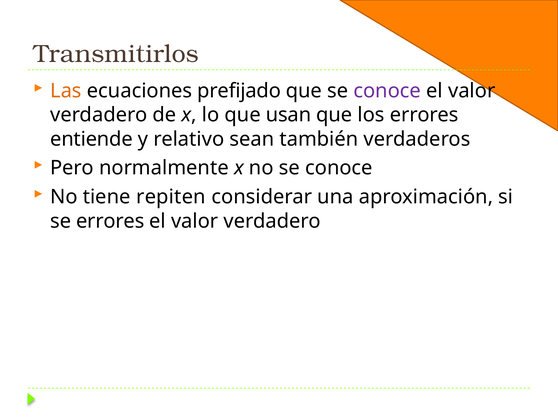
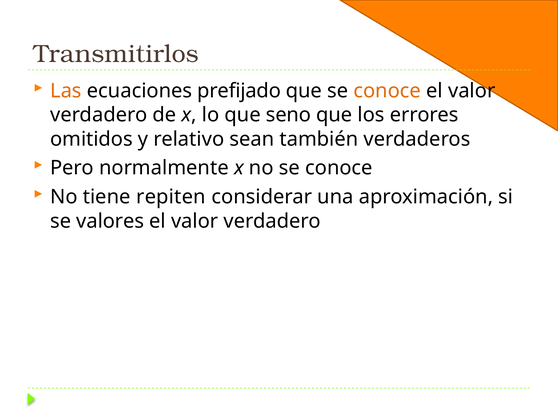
conoce at (387, 91) colour: purple -> orange
usan: usan -> seno
entiende: entiende -> omitidos
se errores: errores -> valores
